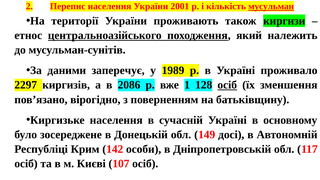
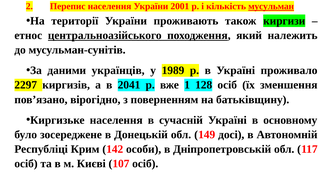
заперечує: заперечує -> українців
2086: 2086 -> 2041
осіб at (227, 85) underline: present -> none
